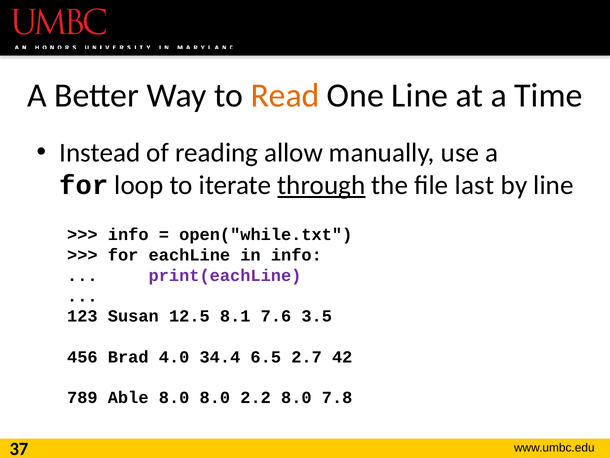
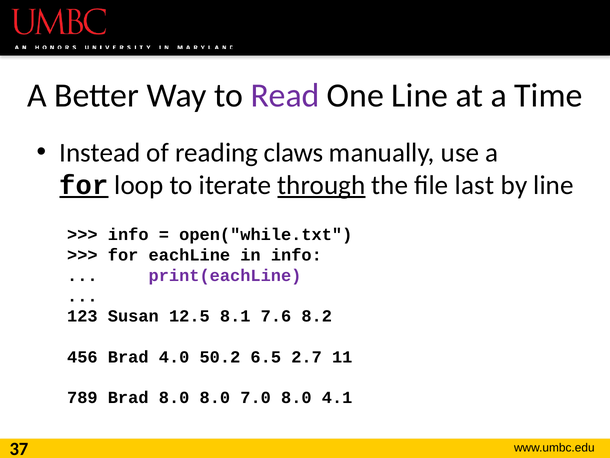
Read colour: orange -> purple
allow: allow -> claws
for at (84, 185) underline: none -> present
3.5: 3.5 -> 8.2
34.4: 34.4 -> 50.2
42: 42 -> 11
789 Able: Able -> Brad
2.2: 2.2 -> 7.0
7.8: 7.8 -> 4.1
